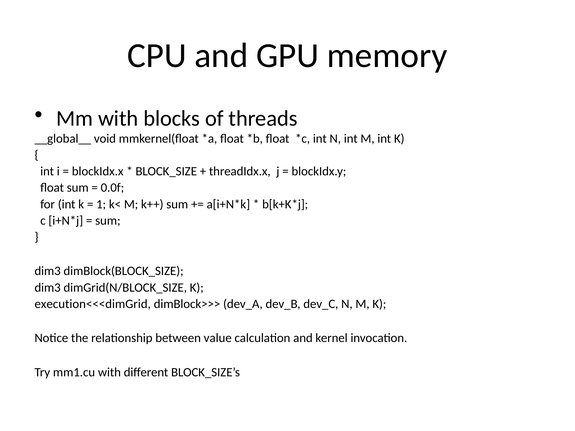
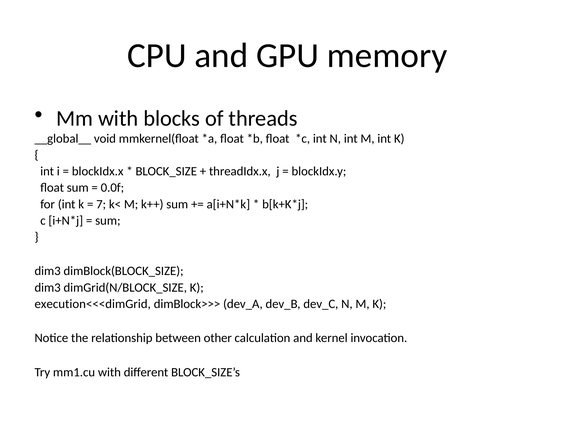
1: 1 -> 7
value: value -> other
